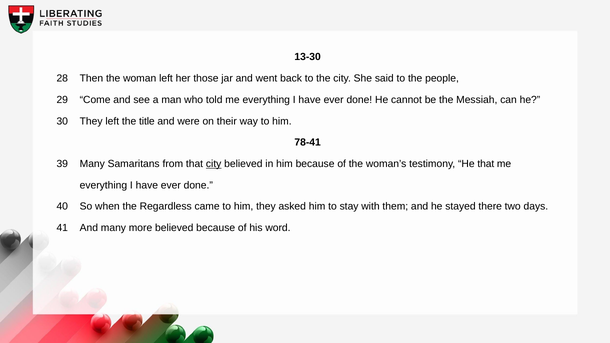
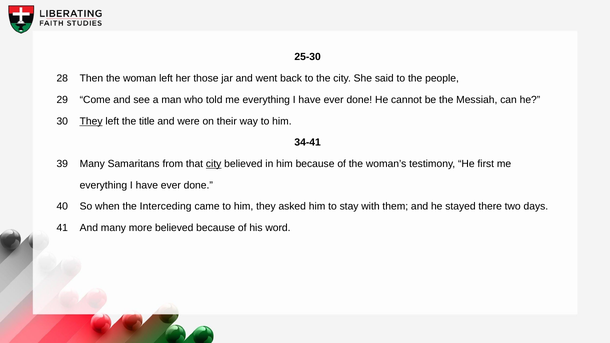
13-30: 13-30 -> 25-30
They at (91, 121) underline: none -> present
78-41: 78-41 -> 34-41
He that: that -> first
Regardless: Regardless -> Interceding
